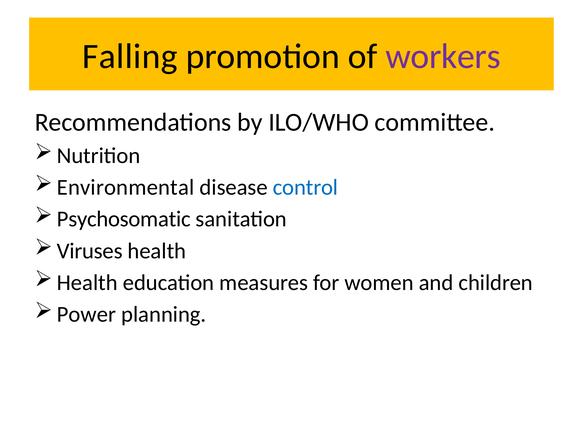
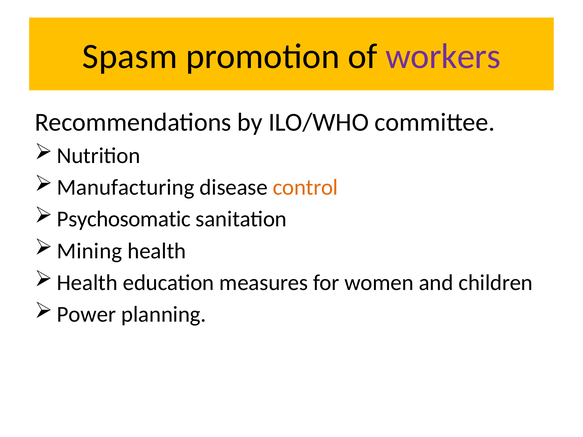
Falling: Falling -> Spasm
Environmental: Environmental -> Manufacturing
control colour: blue -> orange
Viruses: Viruses -> Mining
